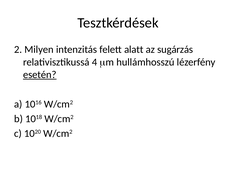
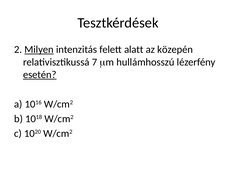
Milyen underline: none -> present
sugárzás: sugárzás -> közepén
4: 4 -> 7
